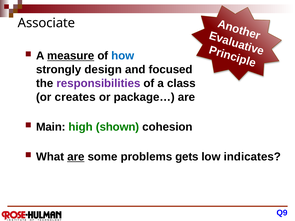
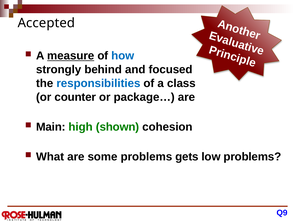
Associate: Associate -> Accepted
design: design -> behind
responsibilities colour: purple -> blue
creates: creates -> counter
are at (76, 157) underline: present -> none
low indicates: indicates -> problems
